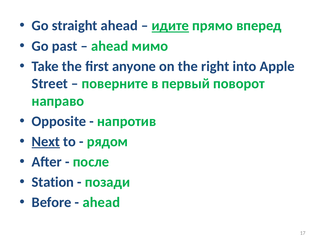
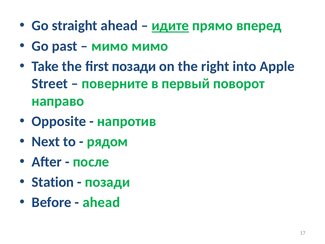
ahead at (110, 46): ahead -> мимо
first anyone: anyone -> позади
Next underline: present -> none
